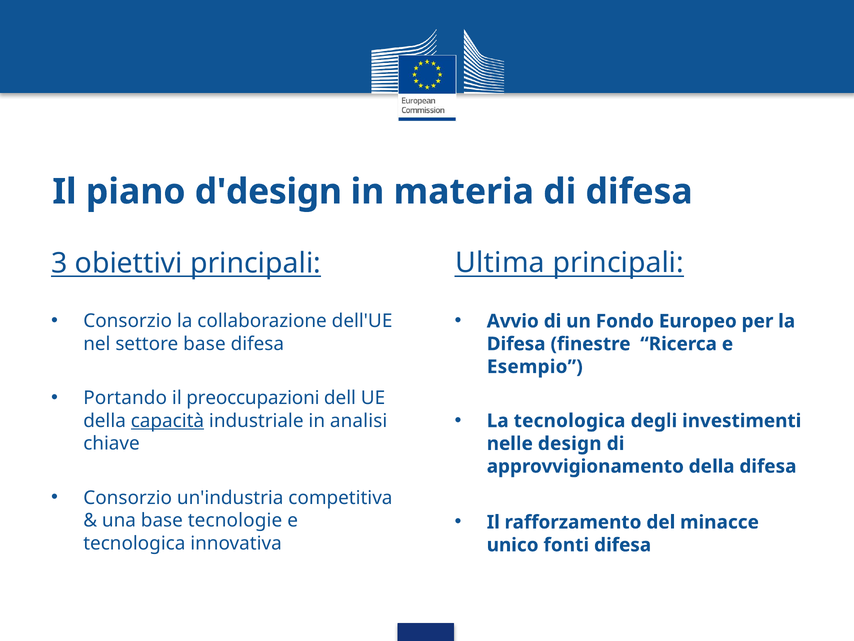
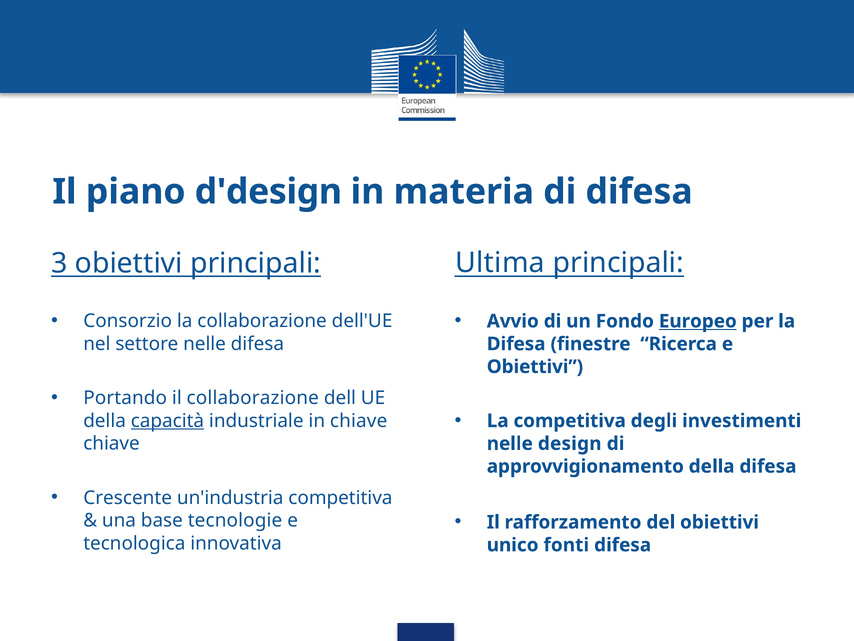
Europeo underline: none -> present
settore base: base -> nelle
Esempio at (535, 366): Esempio -> Obiettivi
il preoccupazioni: preoccupazioni -> collaborazione
La tecnologica: tecnologica -> competitiva
in analisi: analisi -> chiave
Consorzio at (128, 497): Consorzio -> Crescente
del minacce: minacce -> obiettivi
